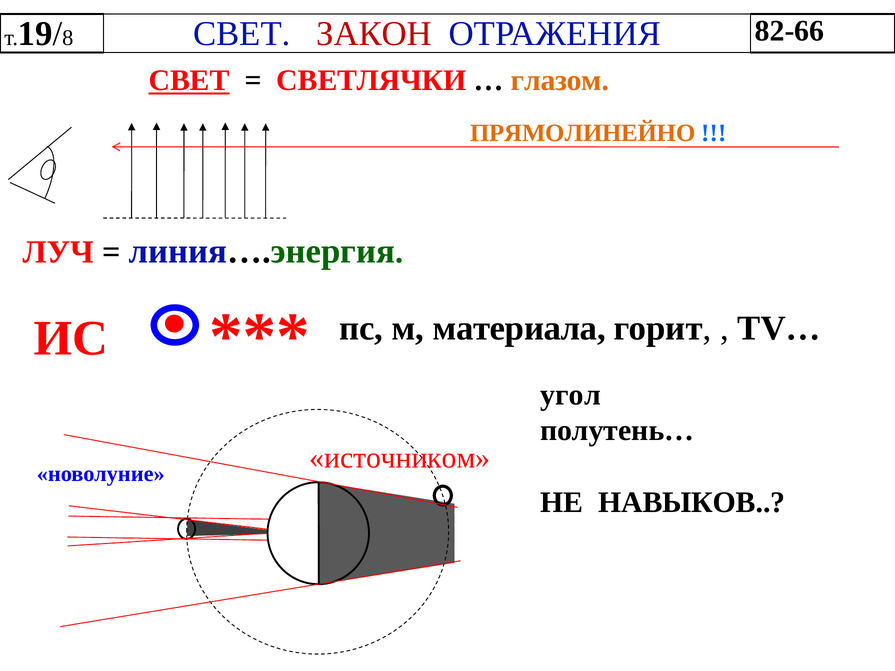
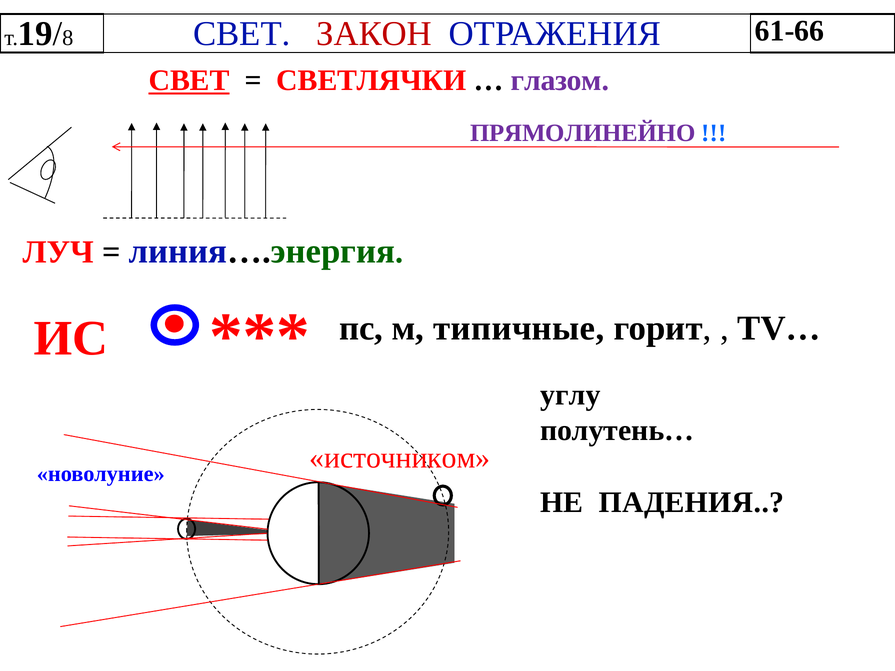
82-66: 82-66 -> 61-66
глазом colour: orange -> purple
ПРЯМОЛИНЕЙНО colour: orange -> purple
материала: материала -> типичные
угол: угол -> углу
НАВЫКОВ: НАВЫКОВ -> ПАДЕНИЯ
